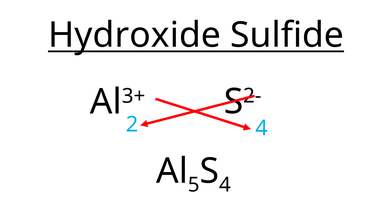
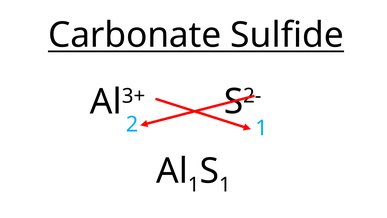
Hydroxide: Hydroxide -> Carbonate
2 4: 4 -> 1
5 at (194, 185): 5 -> 1
4 at (225, 185): 4 -> 1
